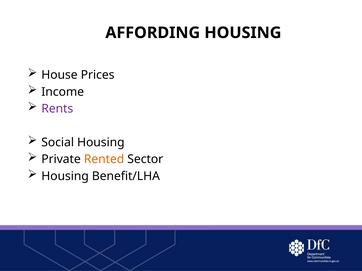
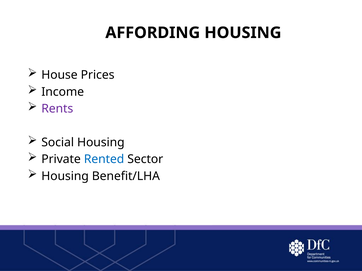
Rented colour: orange -> blue
